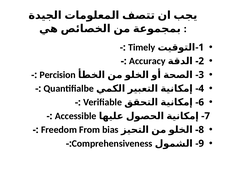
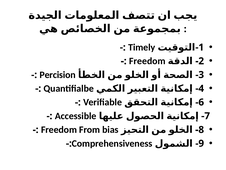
Accuracy at (147, 61): Accuracy -> Freedom
